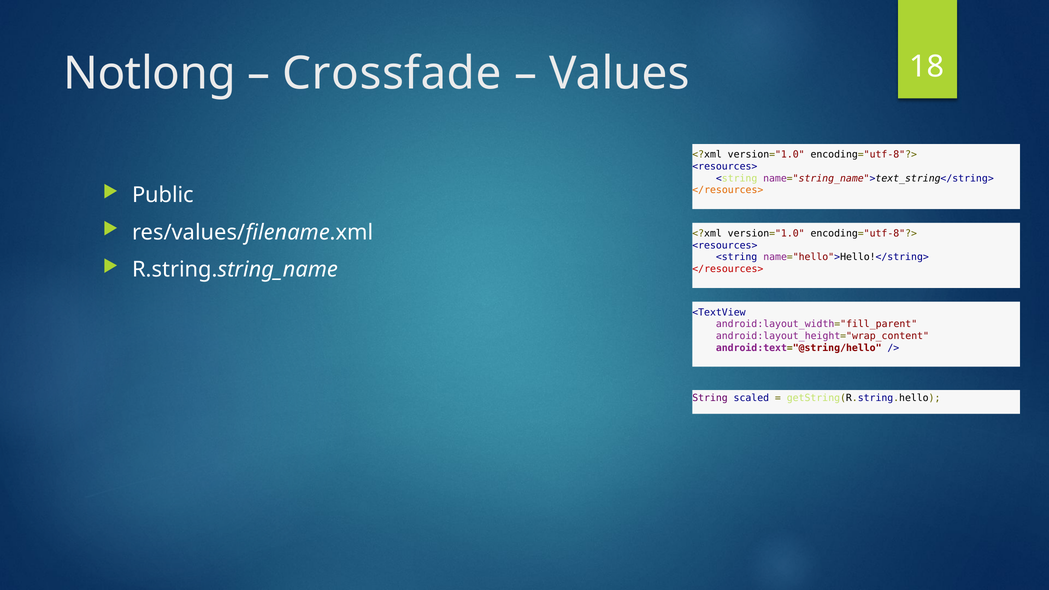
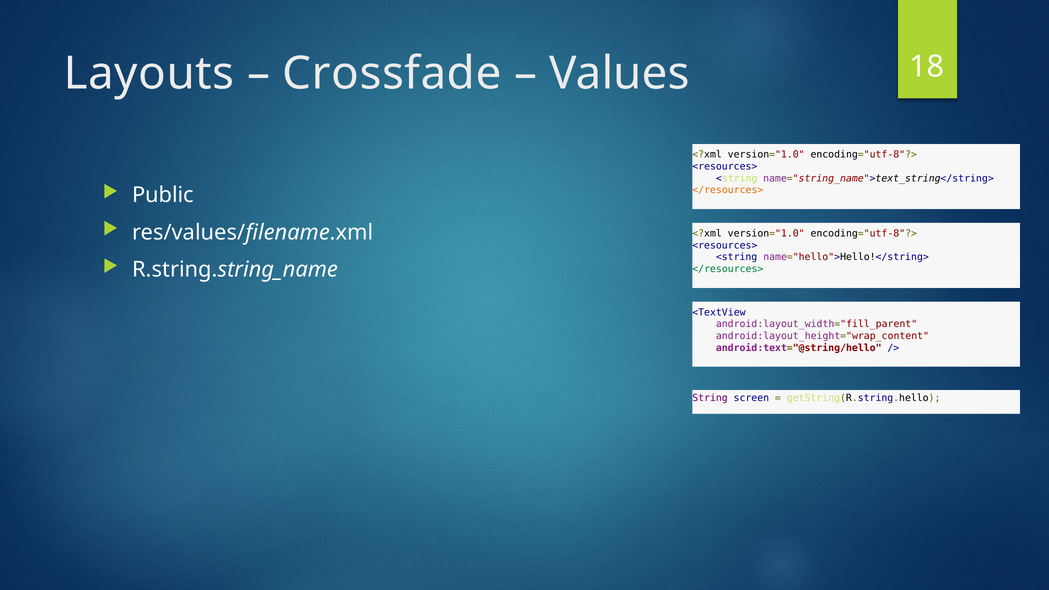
Notlong: Notlong -> Layouts
</resources> at (728, 269) colour: red -> green
scaled: scaled -> screen
